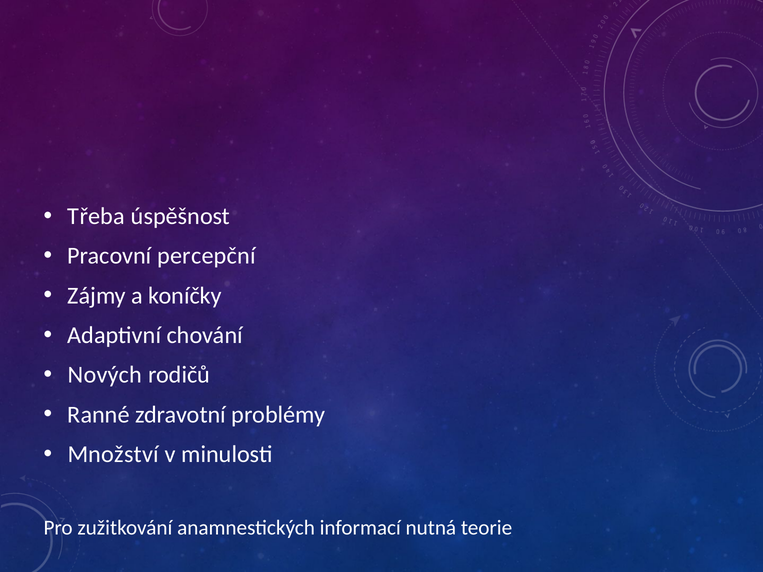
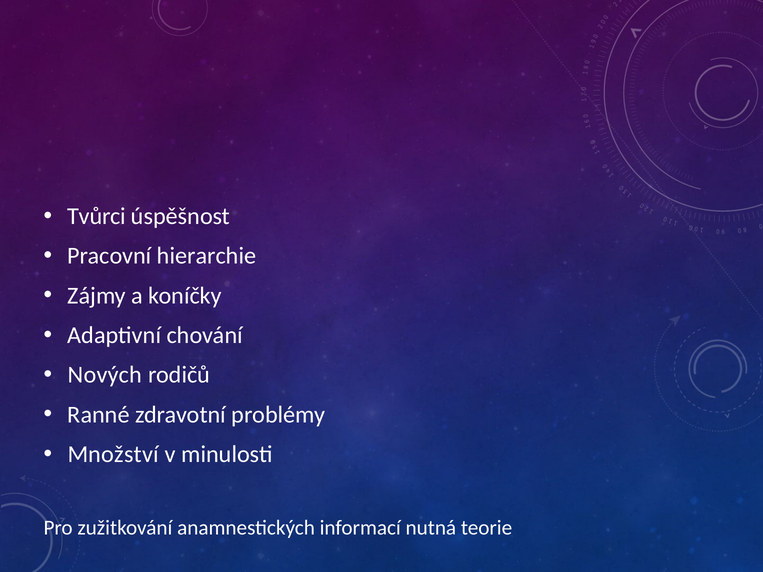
Třeba: Třeba -> Tvůrci
percepční: percepční -> hierarchie
